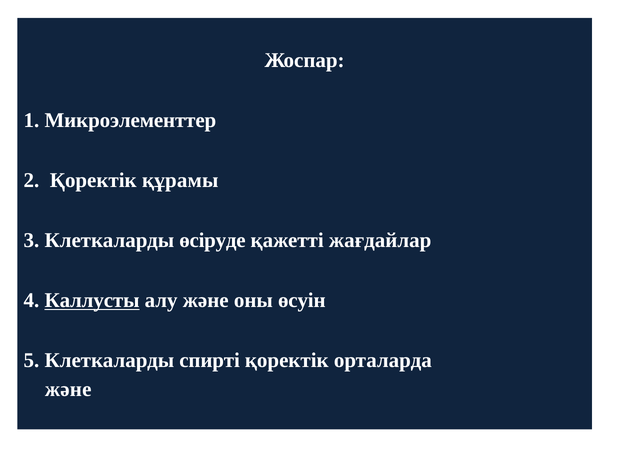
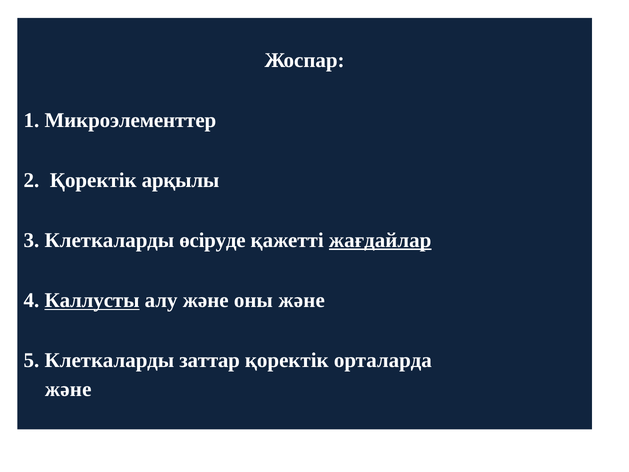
құрамы: құрамы -> арқылы
жағдайлар underline: none -> present
оны өсуін: өсуін -> және
спирті: спирті -> заттар
